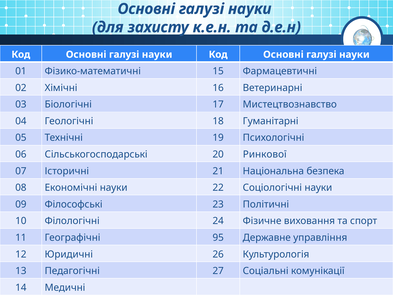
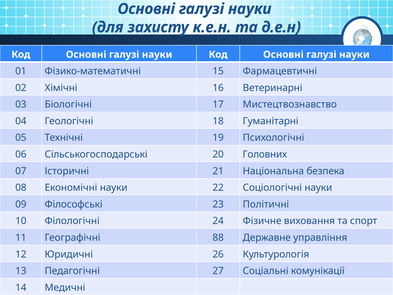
Ринкової: Ринкової -> Головних
95: 95 -> 88
